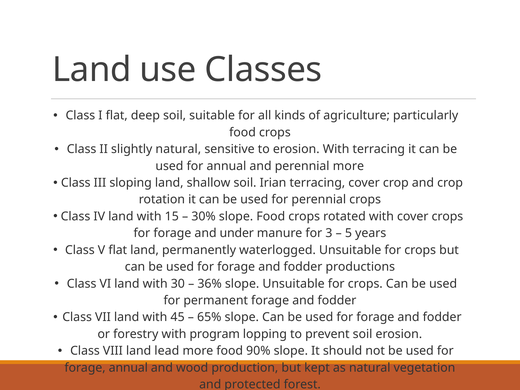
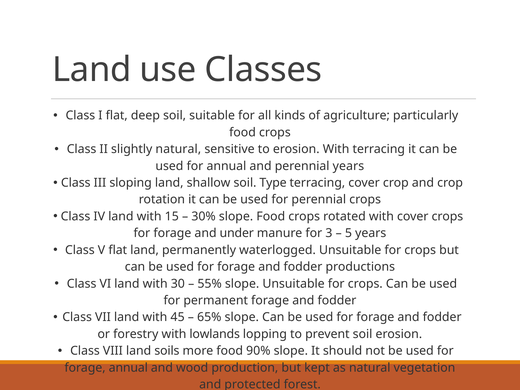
perennial more: more -> years
Irian: Irian -> Type
36%: 36% -> 55%
program: program -> lowlands
lead: lead -> soils
